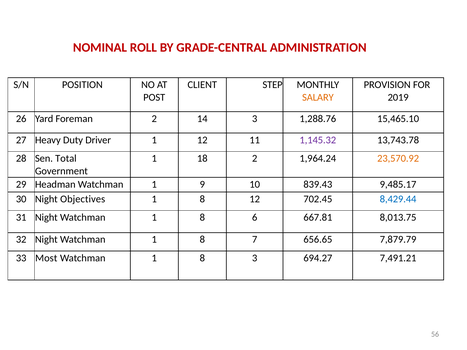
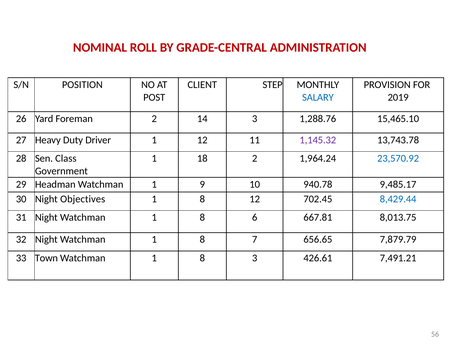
SALARY colour: orange -> blue
Total: Total -> Class
23,570.92 colour: orange -> blue
839.43: 839.43 -> 940.78
Most: Most -> Town
694.27: 694.27 -> 426.61
